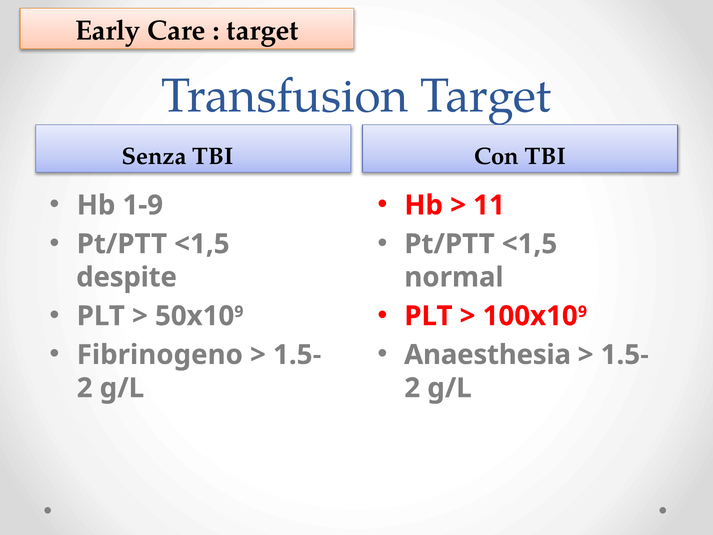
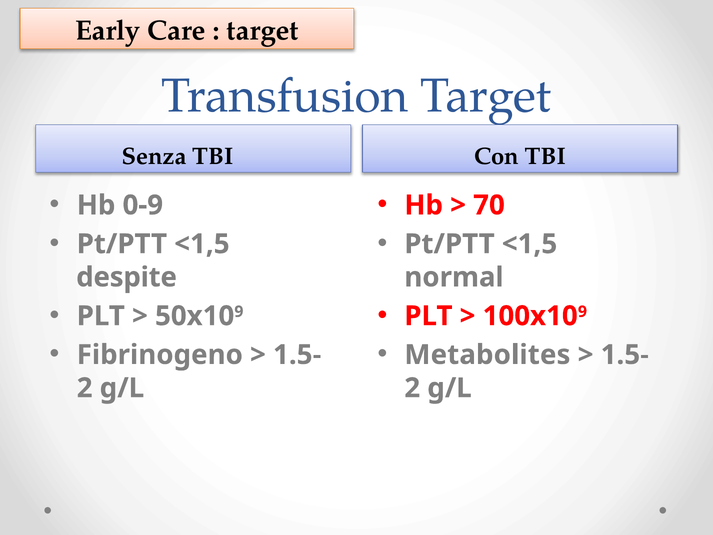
1-9: 1-9 -> 0-9
11: 11 -> 70
Anaesthesia: Anaesthesia -> Metabolites
